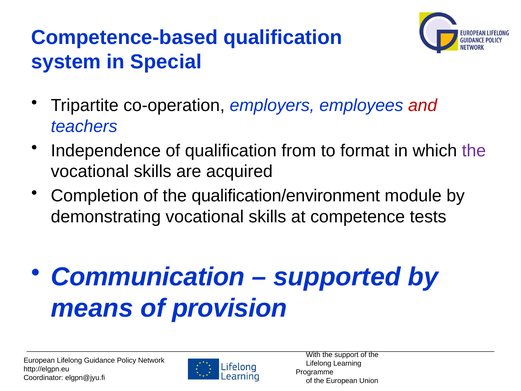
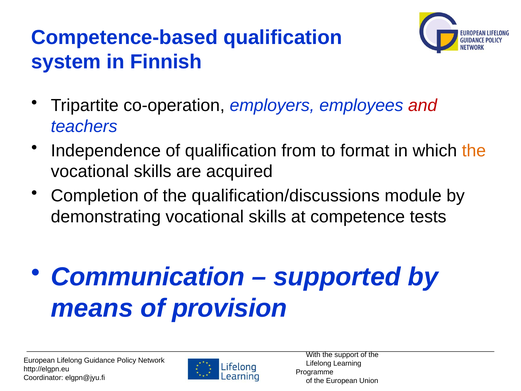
Special: Special -> Finnish
the at (474, 151) colour: purple -> orange
qualification/environment: qualification/environment -> qualification/discussions
